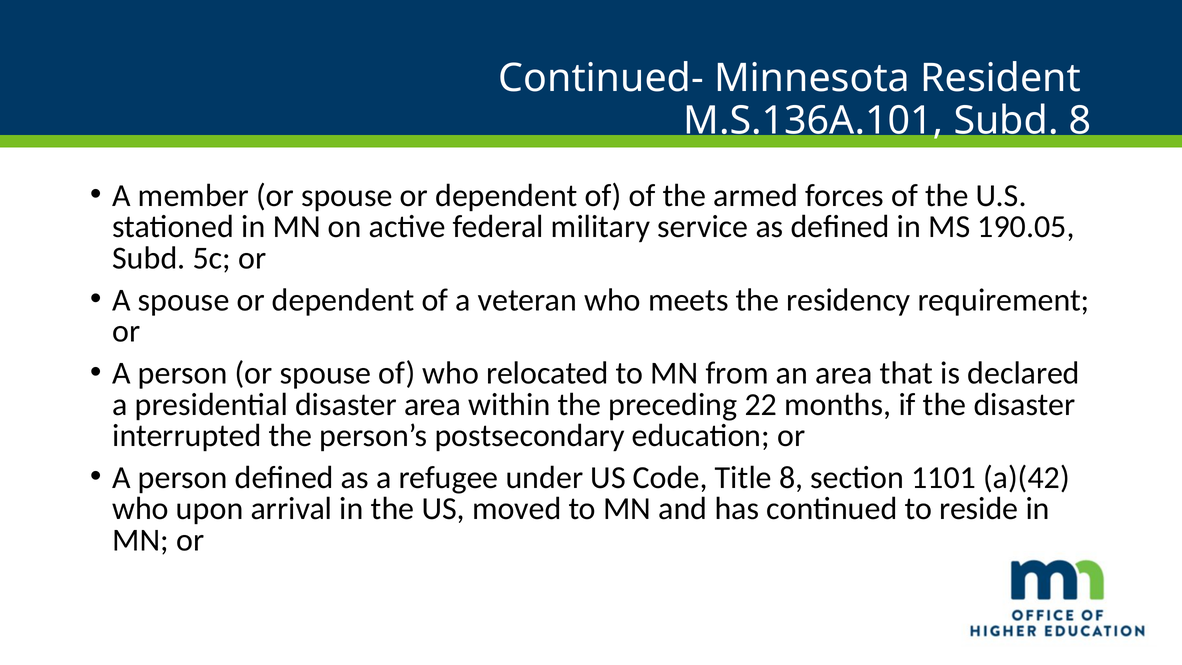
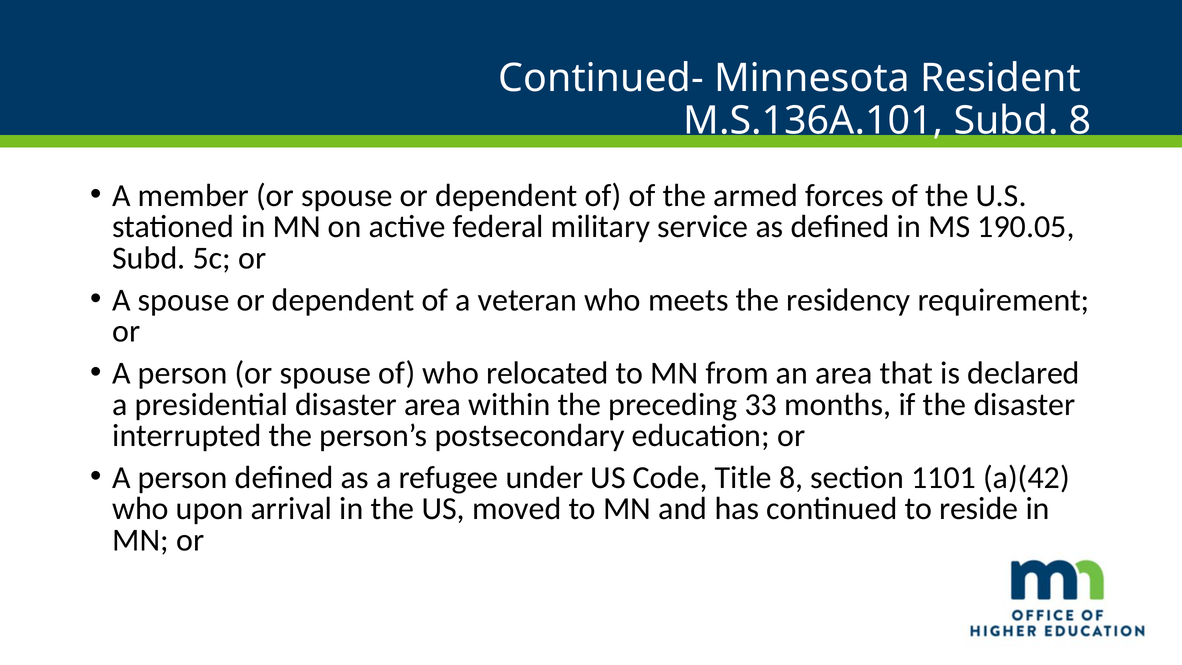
22: 22 -> 33
